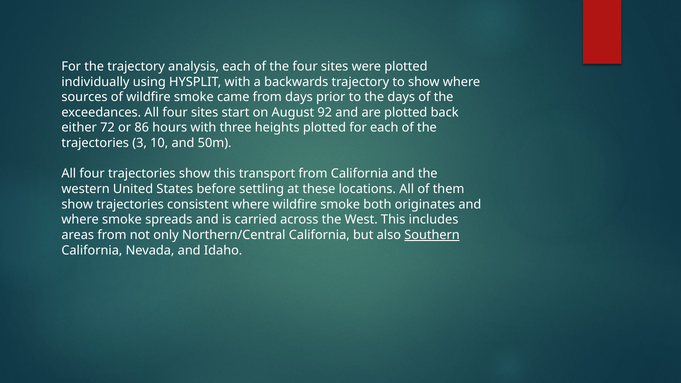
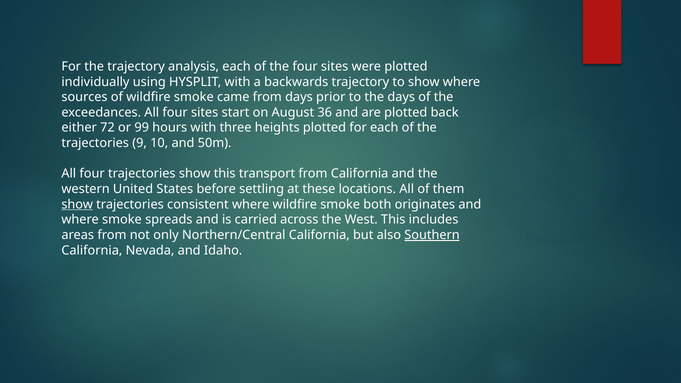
92: 92 -> 36
86: 86 -> 99
3: 3 -> 9
show at (77, 204) underline: none -> present
